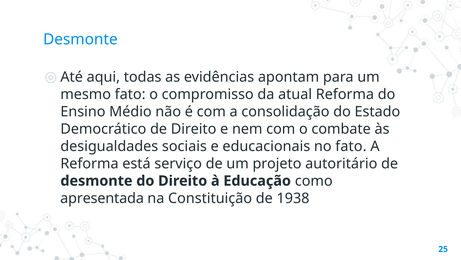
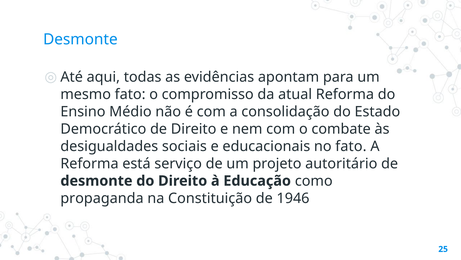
apresentada: apresentada -> propaganda
1938: 1938 -> 1946
